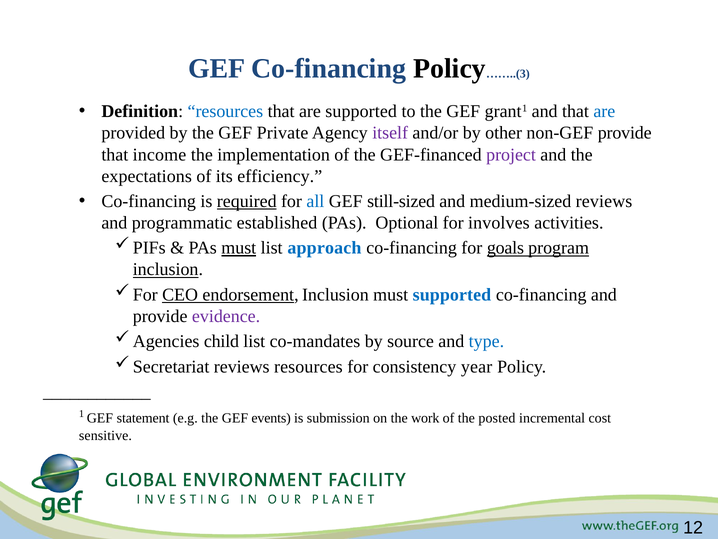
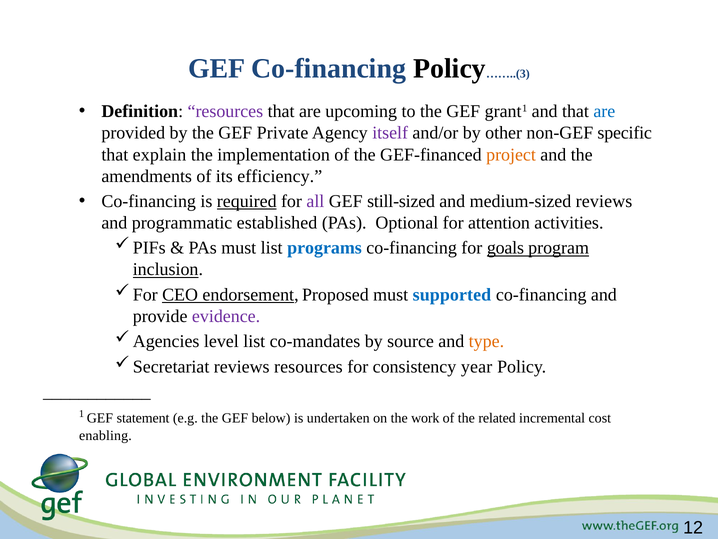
resources at (225, 111) colour: blue -> purple
are supported: supported -> upcoming
non-GEF provide: provide -> specific
income: income -> explain
project colour: purple -> orange
expectations: expectations -> amendments
all colour: blue -> purple
involves: involves -> attention
must at (239, 248) underline: present -> none
approach: approach -> programs
endorsement Inclusion: Inclusion -> Proposed
child: child -> level
type colour: blue -> orange
events: events -> below
submission: submission -> undertaken
posted: posted -> related
sensitive: sensitive -> enabling
